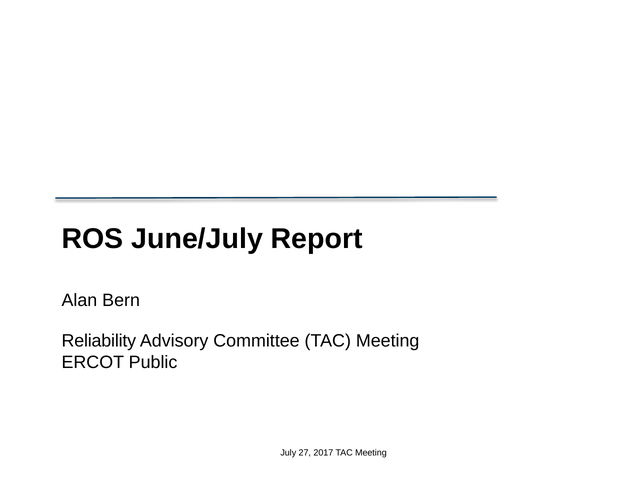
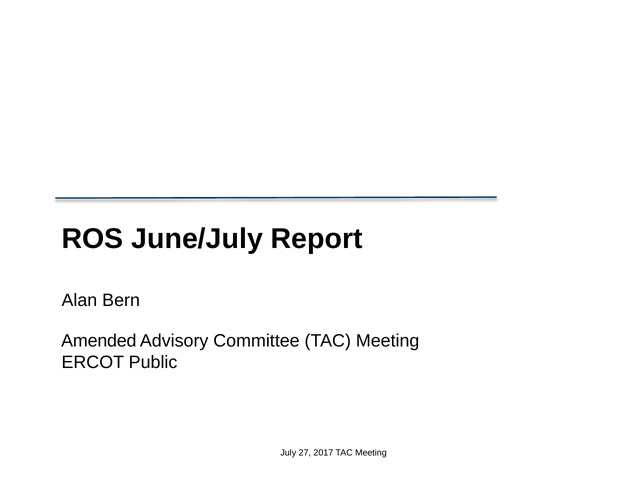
Reliability: Reliability -> Amended
